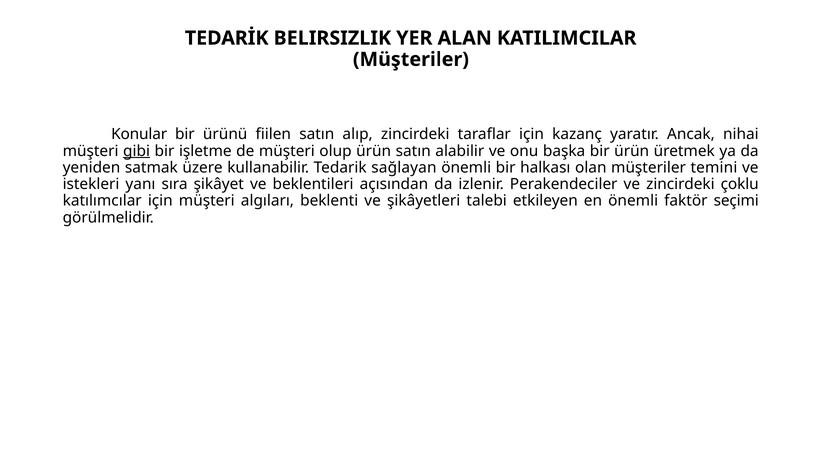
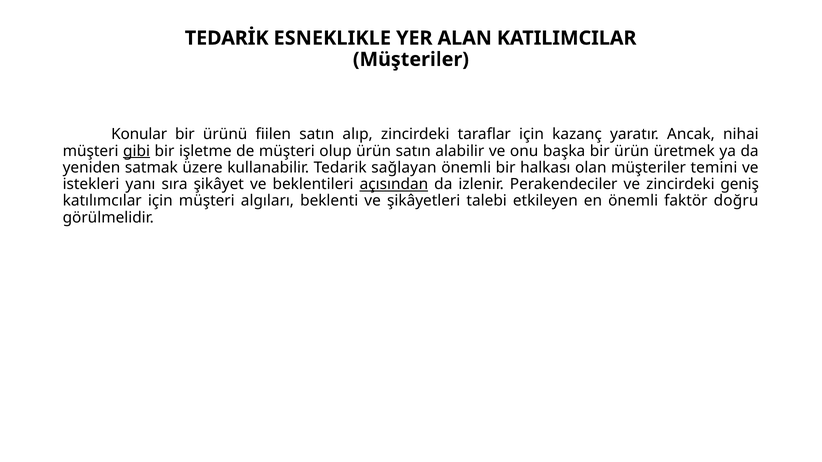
BELIRSIZLIK: BELIRSIZLIK -> ESNEKLIKLE
açısından underline: none -> present
çoklu: çoklu -> geniş
seçimi: seçimi -> doğru
